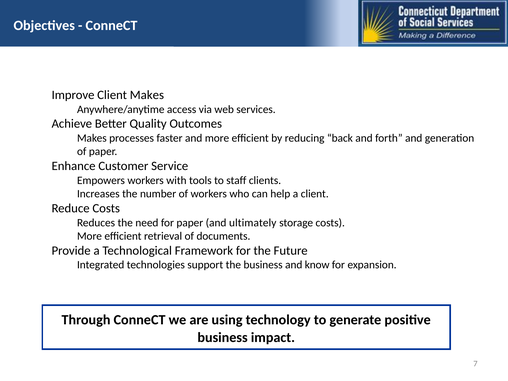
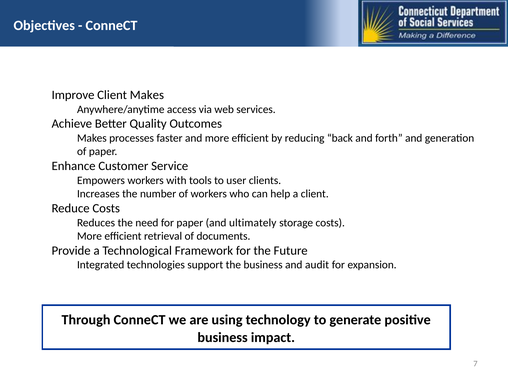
staff: staff -> user
know: know -> audit
